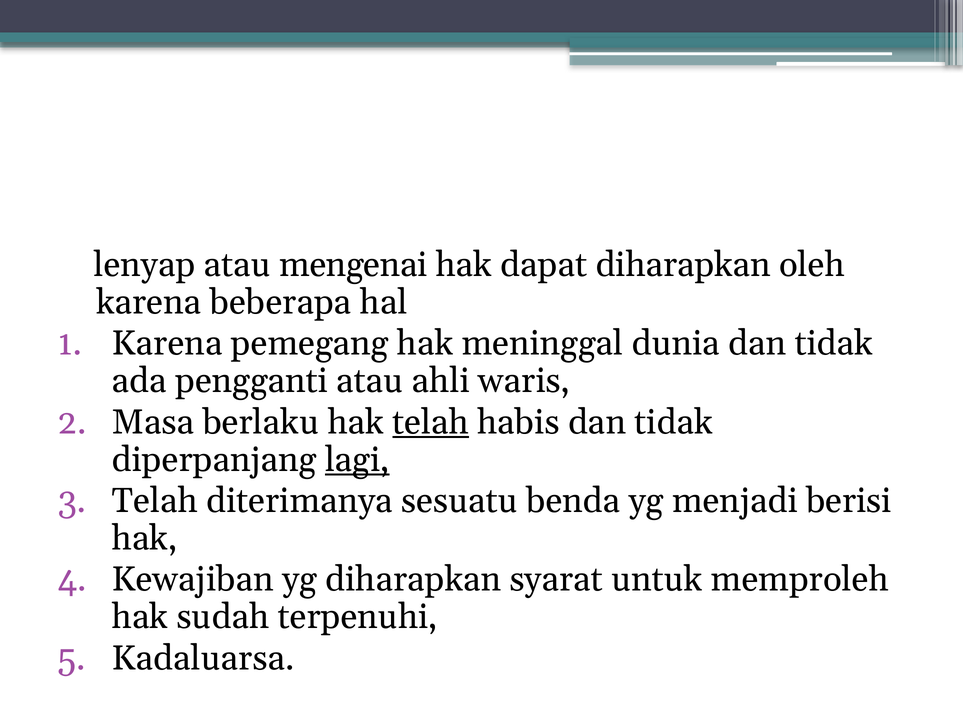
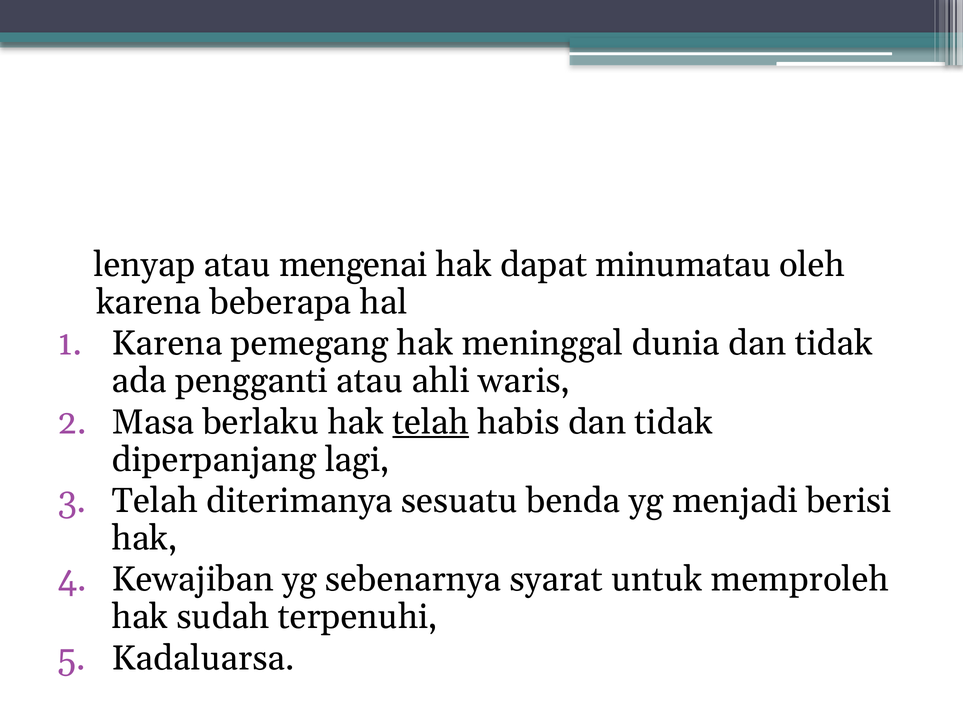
dapat diharapkan: diharapkan -> minumatau
lagi underline: present -> none
yg diharapkan: diharapkan -> sebenarnya
